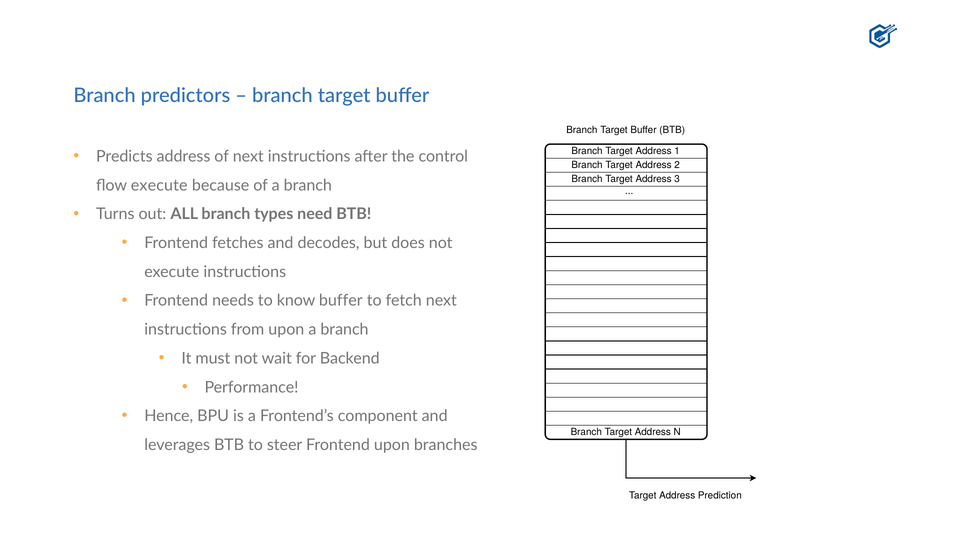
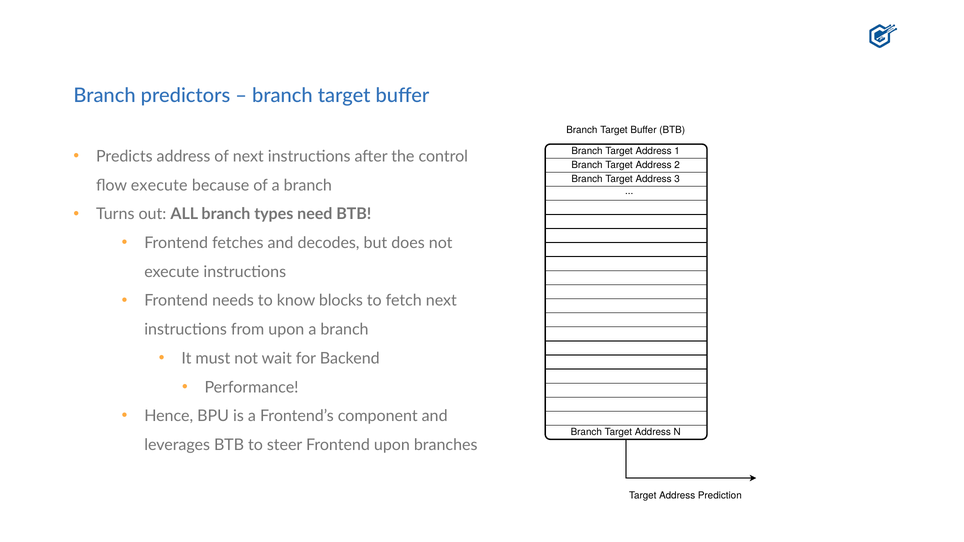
know buffer: buffer -> blocks
